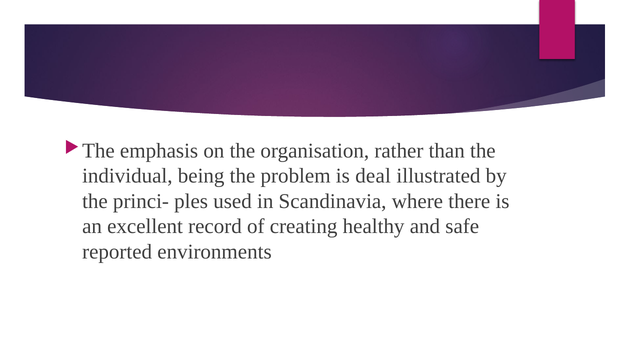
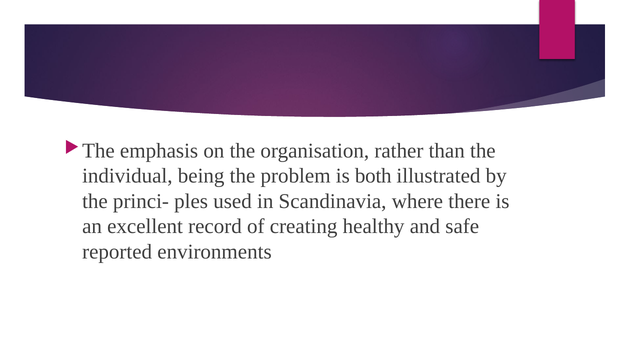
deal: deal -> both
